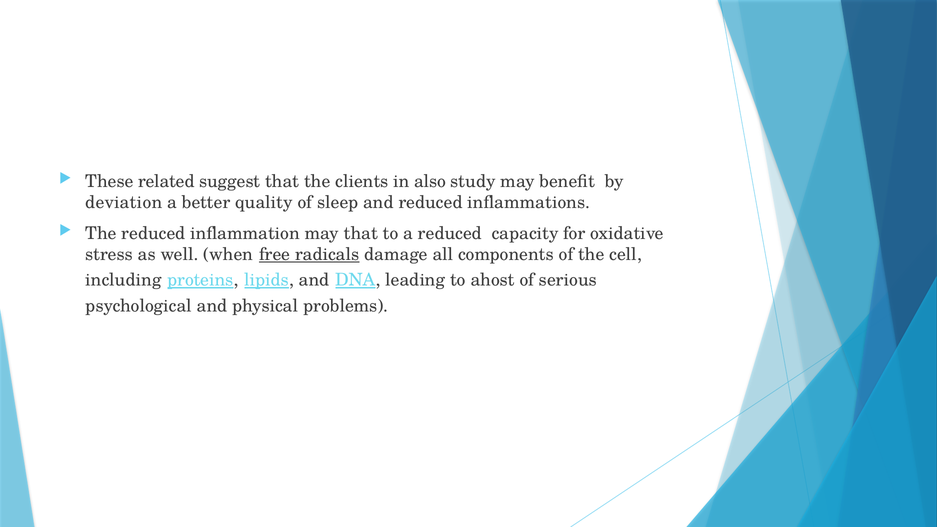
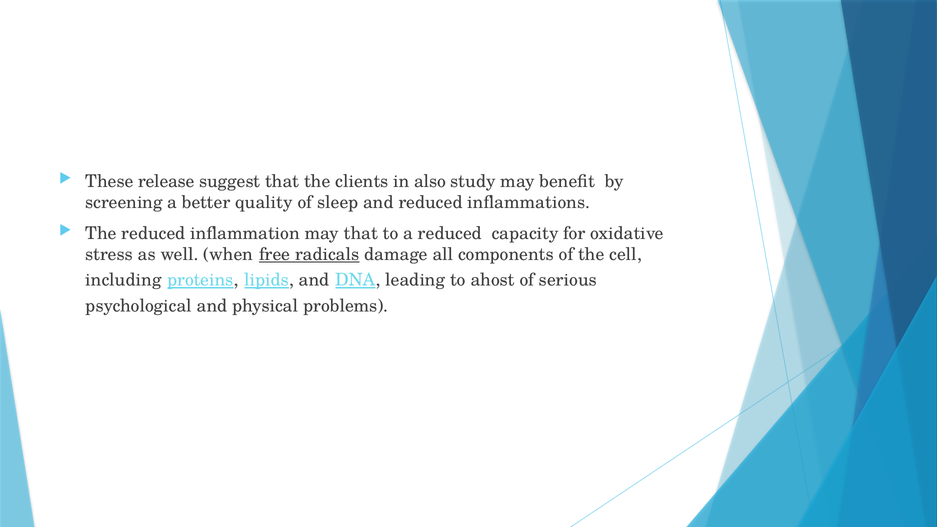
related: related -> release
deviation: deviation -> screening
